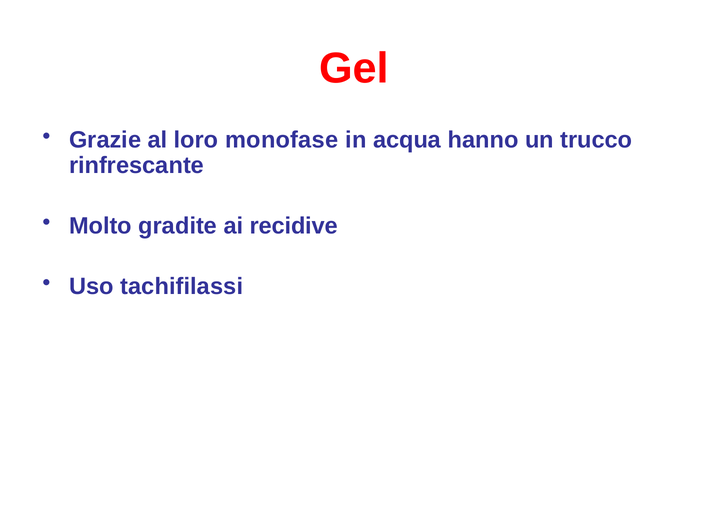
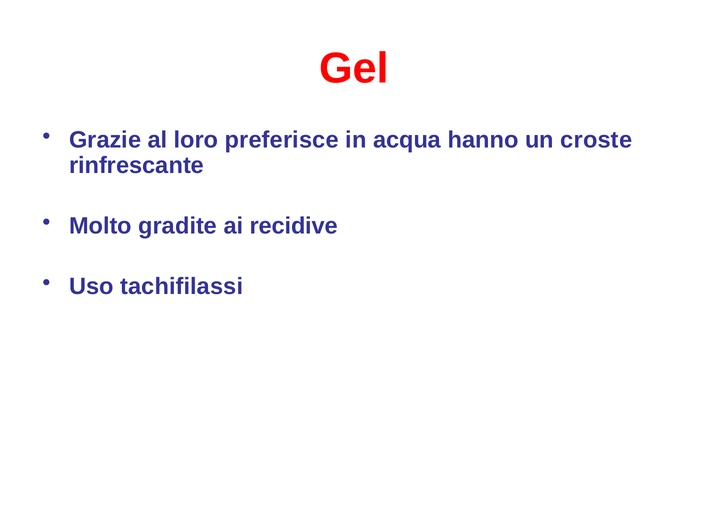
monofase: monofase -> preferisce
trucco: trucco -> croste
